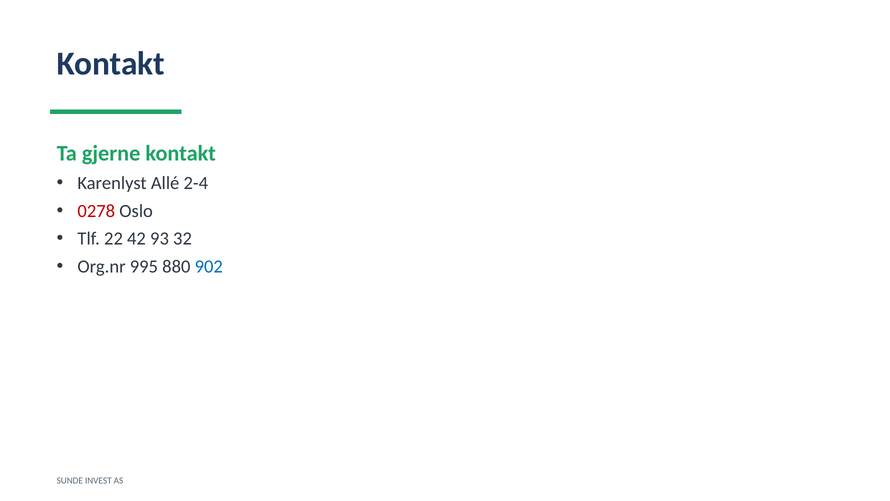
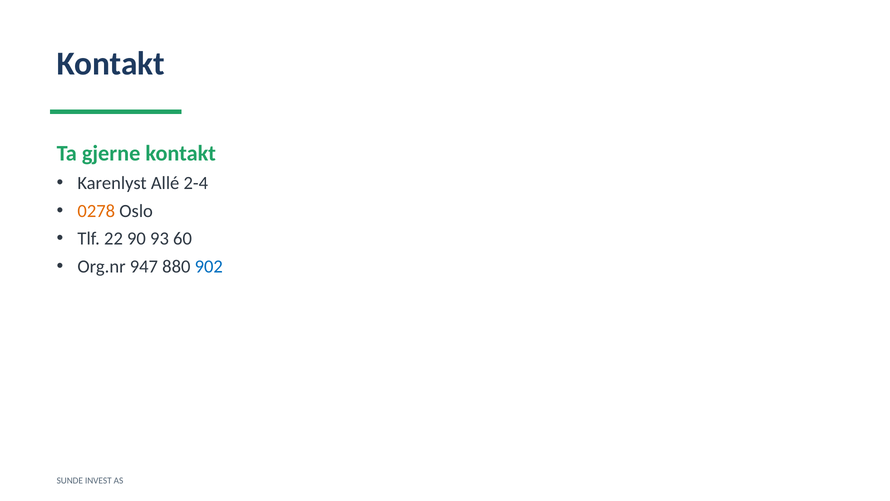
0278 colour: red -> orange
42: 42 -> 90
32: 32 -> 60
995: 995 -> 947
